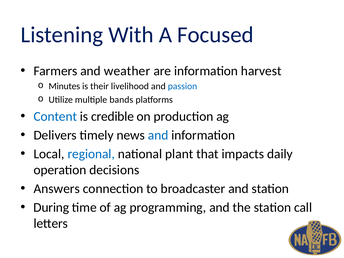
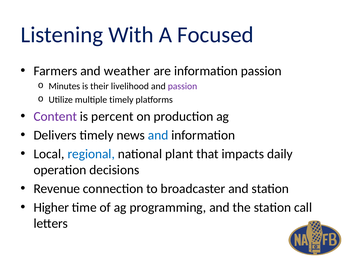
information harvest: harvest -> passion
passion at (182, 86) colour: blue -> purple
multiple bands: bands -> timely
Content colour: blue -> purple
credible: credible -> percent
Answers: Answers -> Revenue
During: During -> Higher
